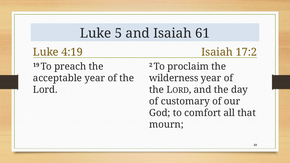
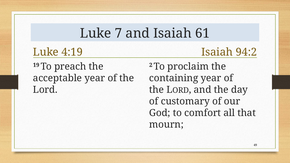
5: 5 -> 7
17:2: 17:2 -> 94:2
wilderness: wilderness -> containing
